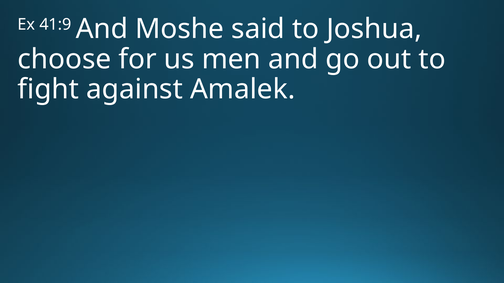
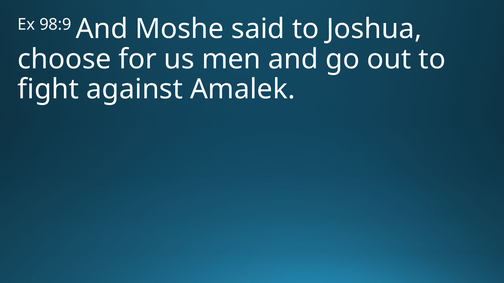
41:9: 41:9 -> 98:9
